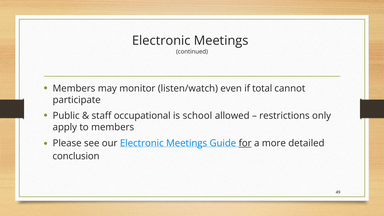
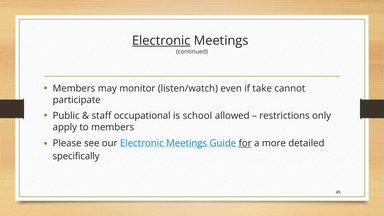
Electronic at (161, 41) underline: none -> present
total: total -> take
conclusion: conclusion -> specifically
